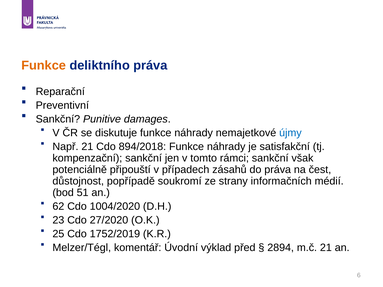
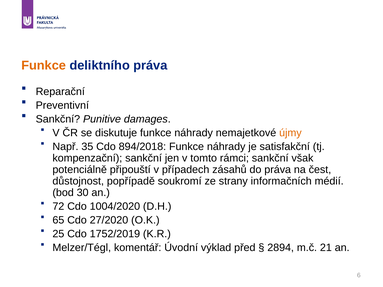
újmy colour: blue -> orange
Např 21: 21 -> 35
51: 51 -> 30
62: 62 -> 72
23: 23 -> 65
